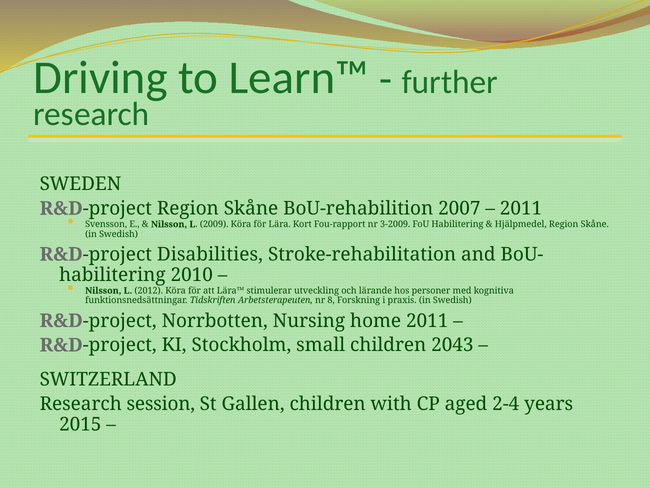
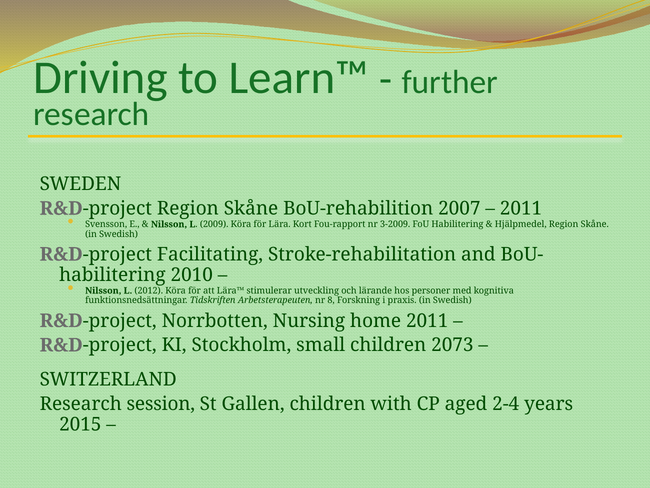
Disabilities: Disabilities -> Facilitating
2043: 2043 -> 2073
